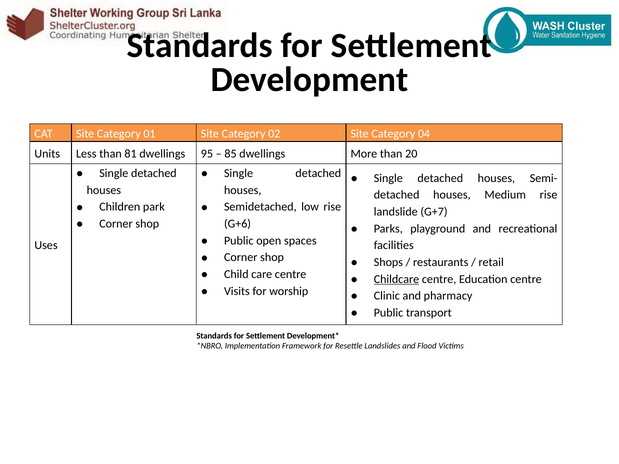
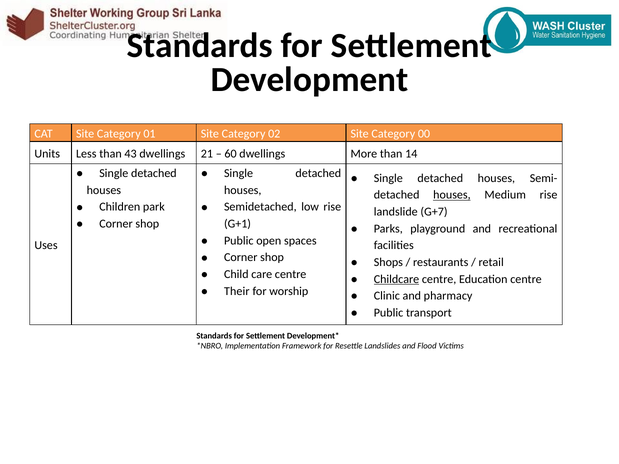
04: 04 -> 00
81: 81 -> 43
95: 95 -> 21
85: 85 -> 60
20: 20 -> 14
houses at (452, 195) underline: none -> present
G+6: G+6 -> G+1
Visits: Visits -> Their
